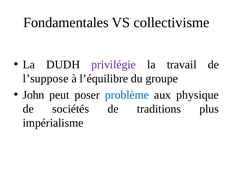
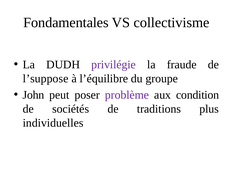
travail: travail -> fraude
problème colour: blue -> purple
physique: physique -> condition
impérialisme: impérialisme -> individuelles
